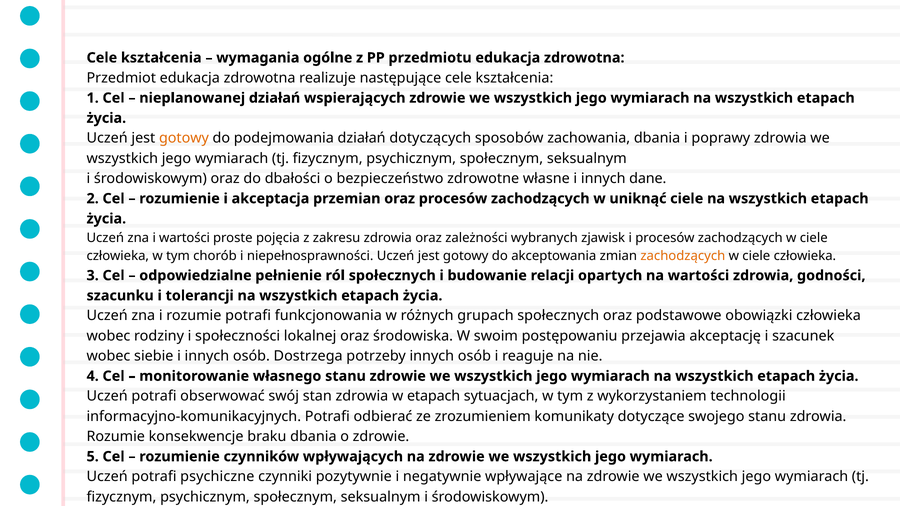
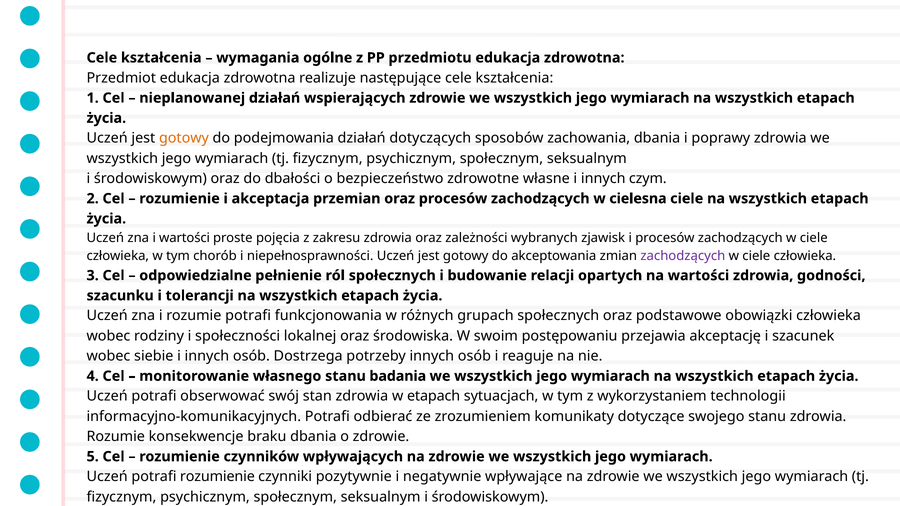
dane: dane -> czym
uniknąć: uniknąć -> cielesna
zachodzących at (683, 256) colour: orange -> purple
stanu zdrowie: zdrowie -> badania
potrafi psychiczne: psychiczne -> rozumienie
